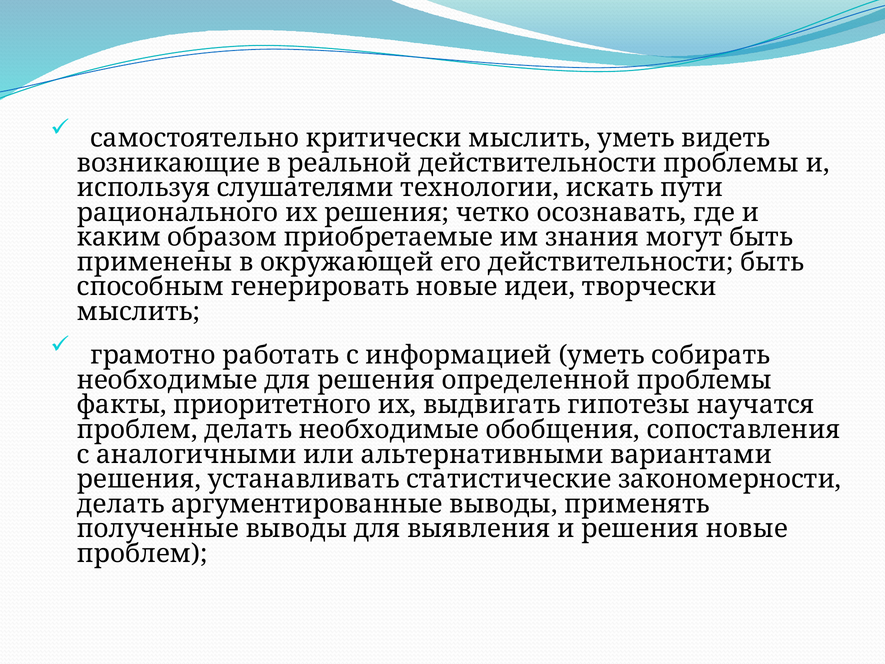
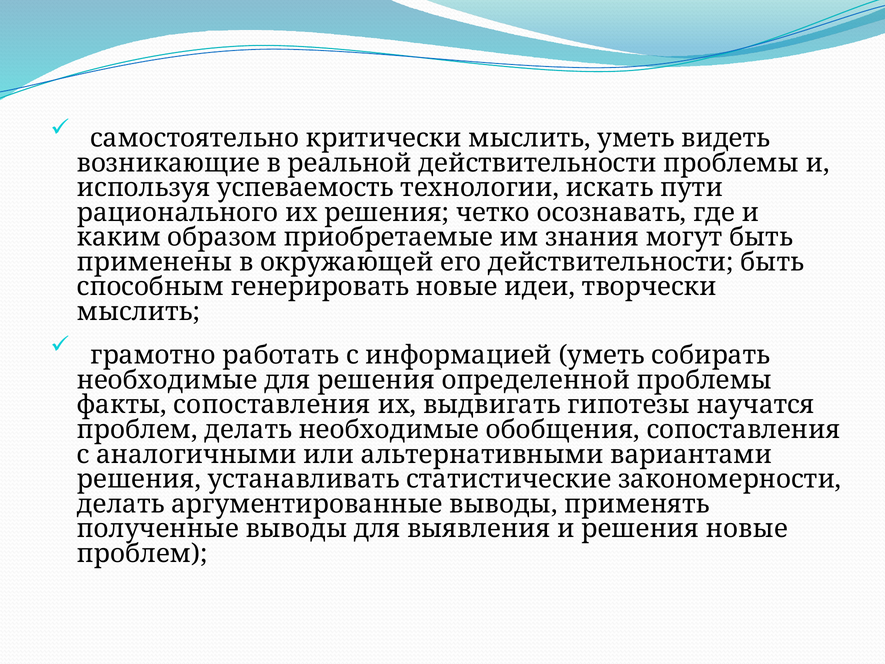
слушателями: слушателями -> успеваемость
факты приоритетного: приоритетного -> сопоставления
